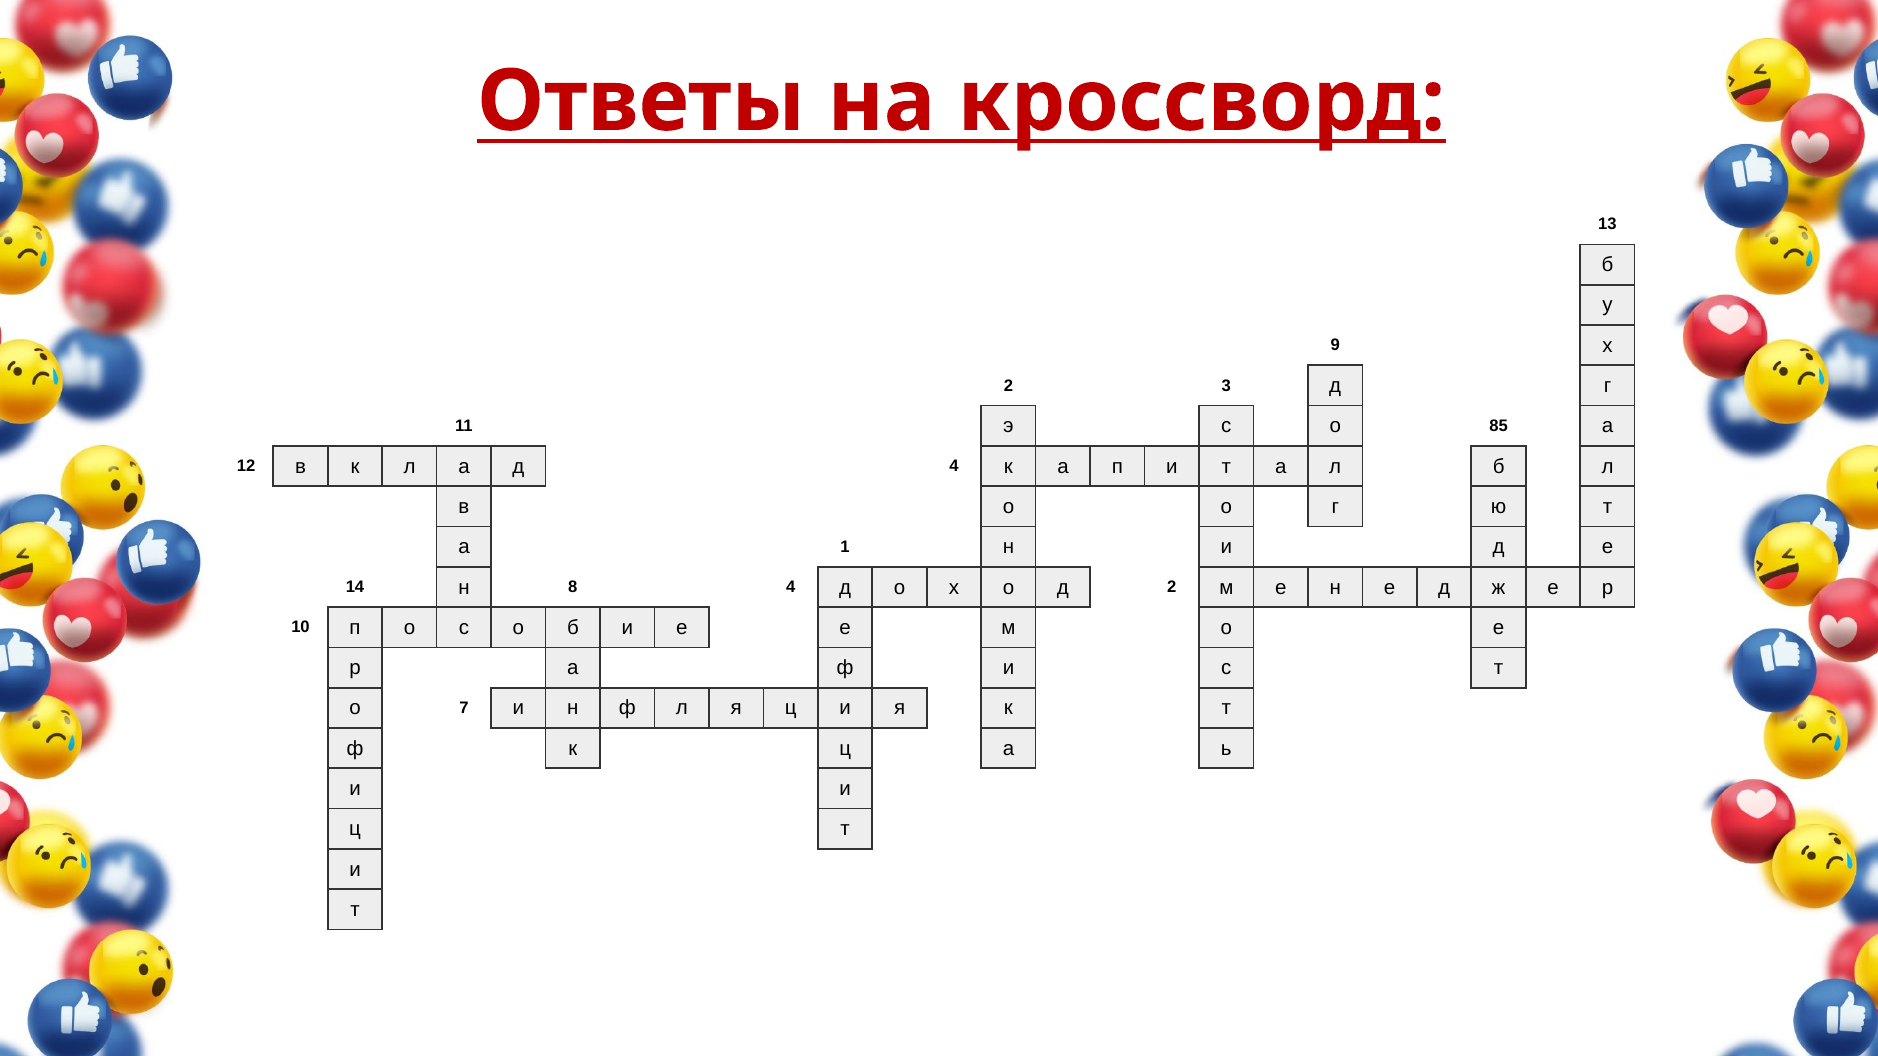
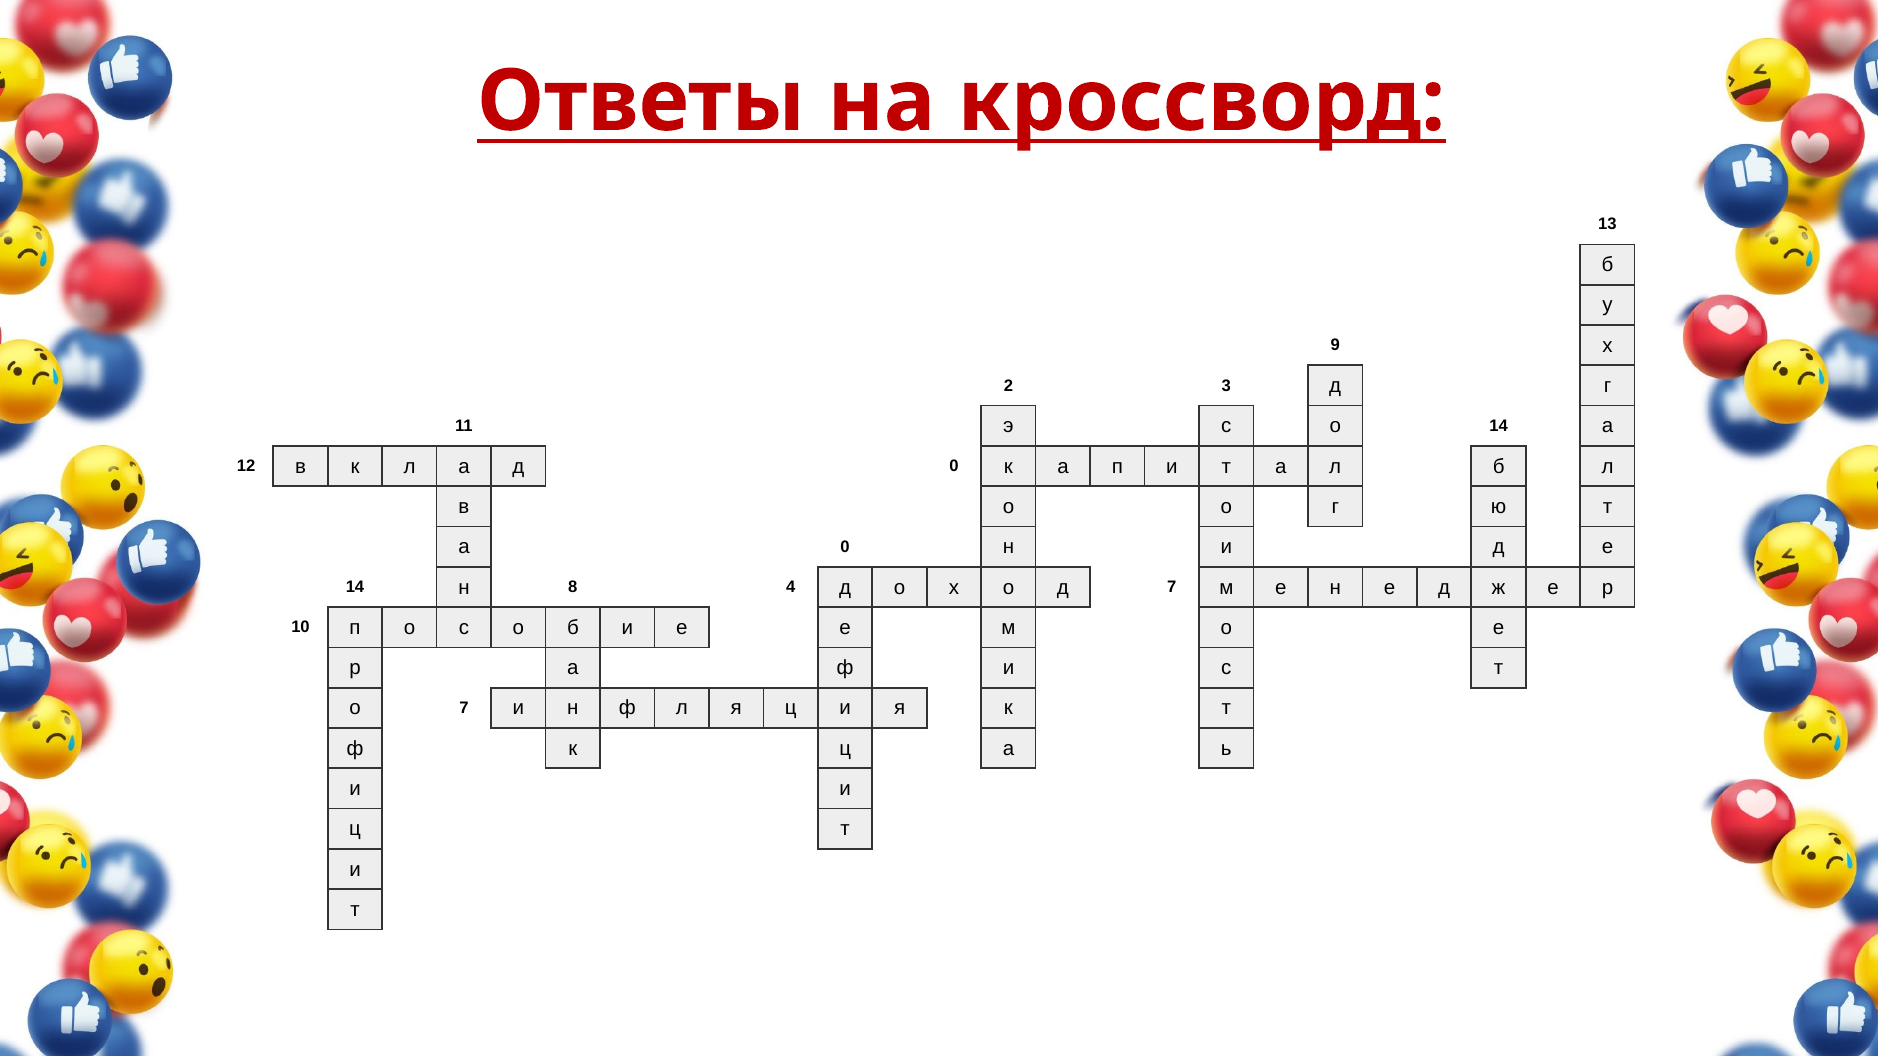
о 85: 85 -> 14
д 4: 4 -> 0
а 1: 1 -> 0
д 2: 2 -> 7
